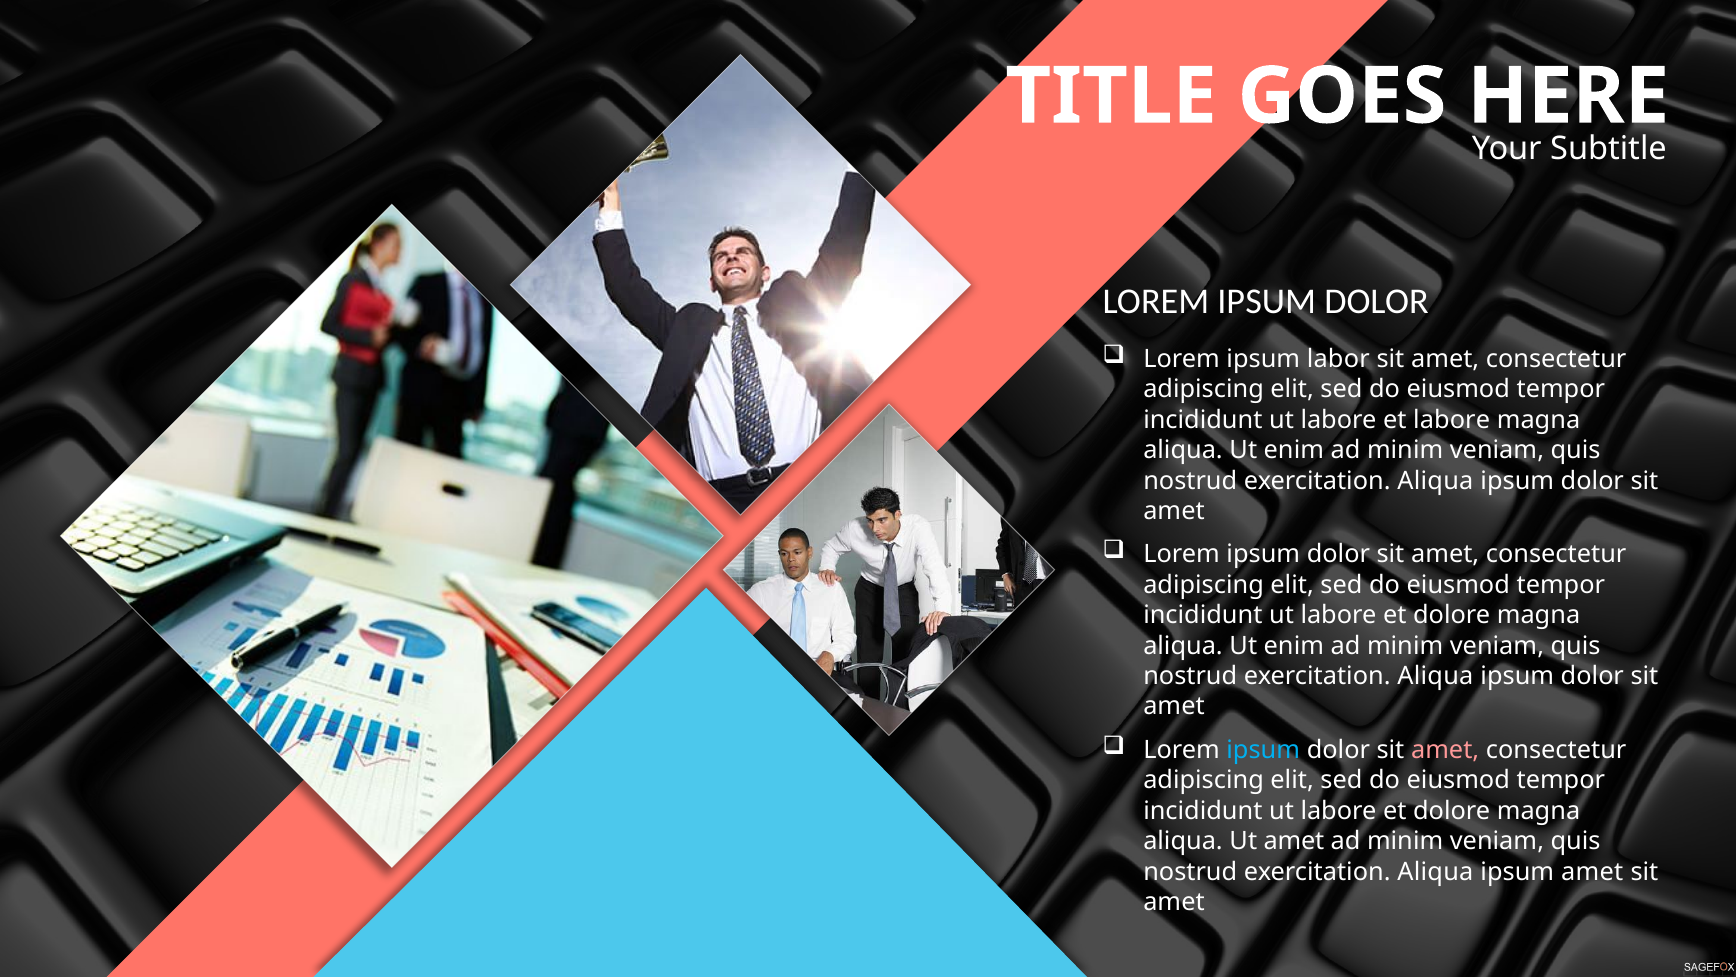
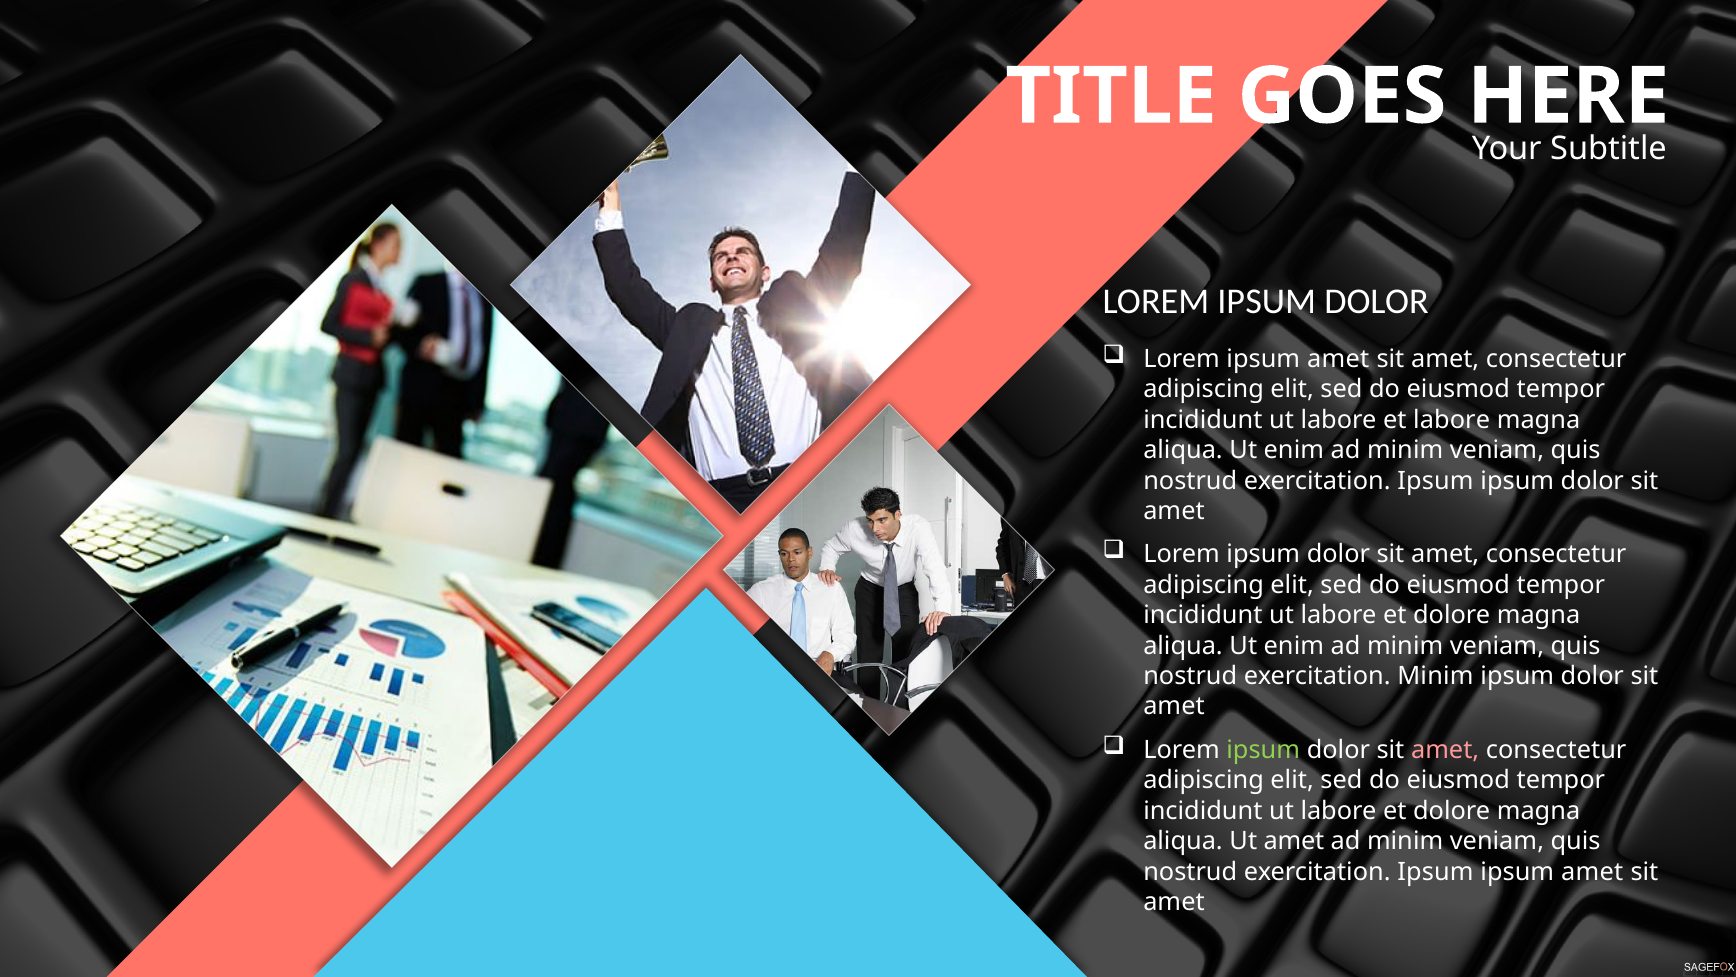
Lorem ipsum labor: labor -> amet
Aliqua at (1435, 480): Aliqua -> Ipsum
Aliqua at (1435, 676): Aliqua -> Minim
ipsum at (1263, 750) colour: light blue -> light green
Aliqua at (1435, 871): Aliqua -> Ipsum
